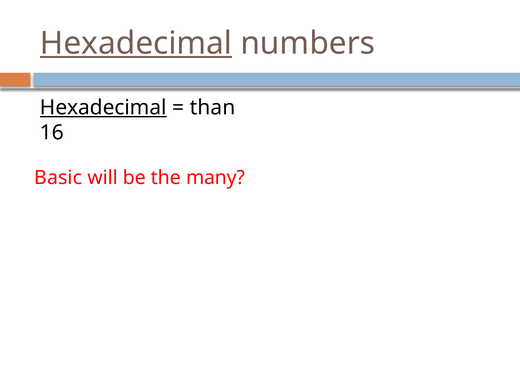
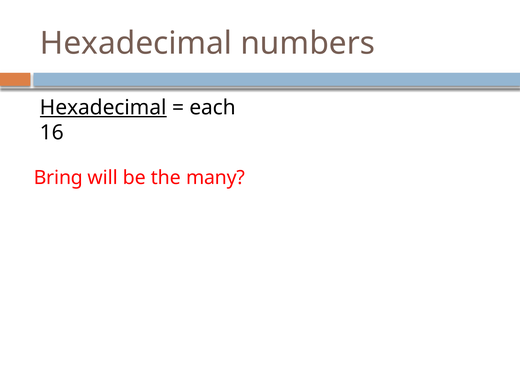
Hexadecimal at (136, 43) underline: present -> none
than: than -> each
Basic: Basic -> Bring
